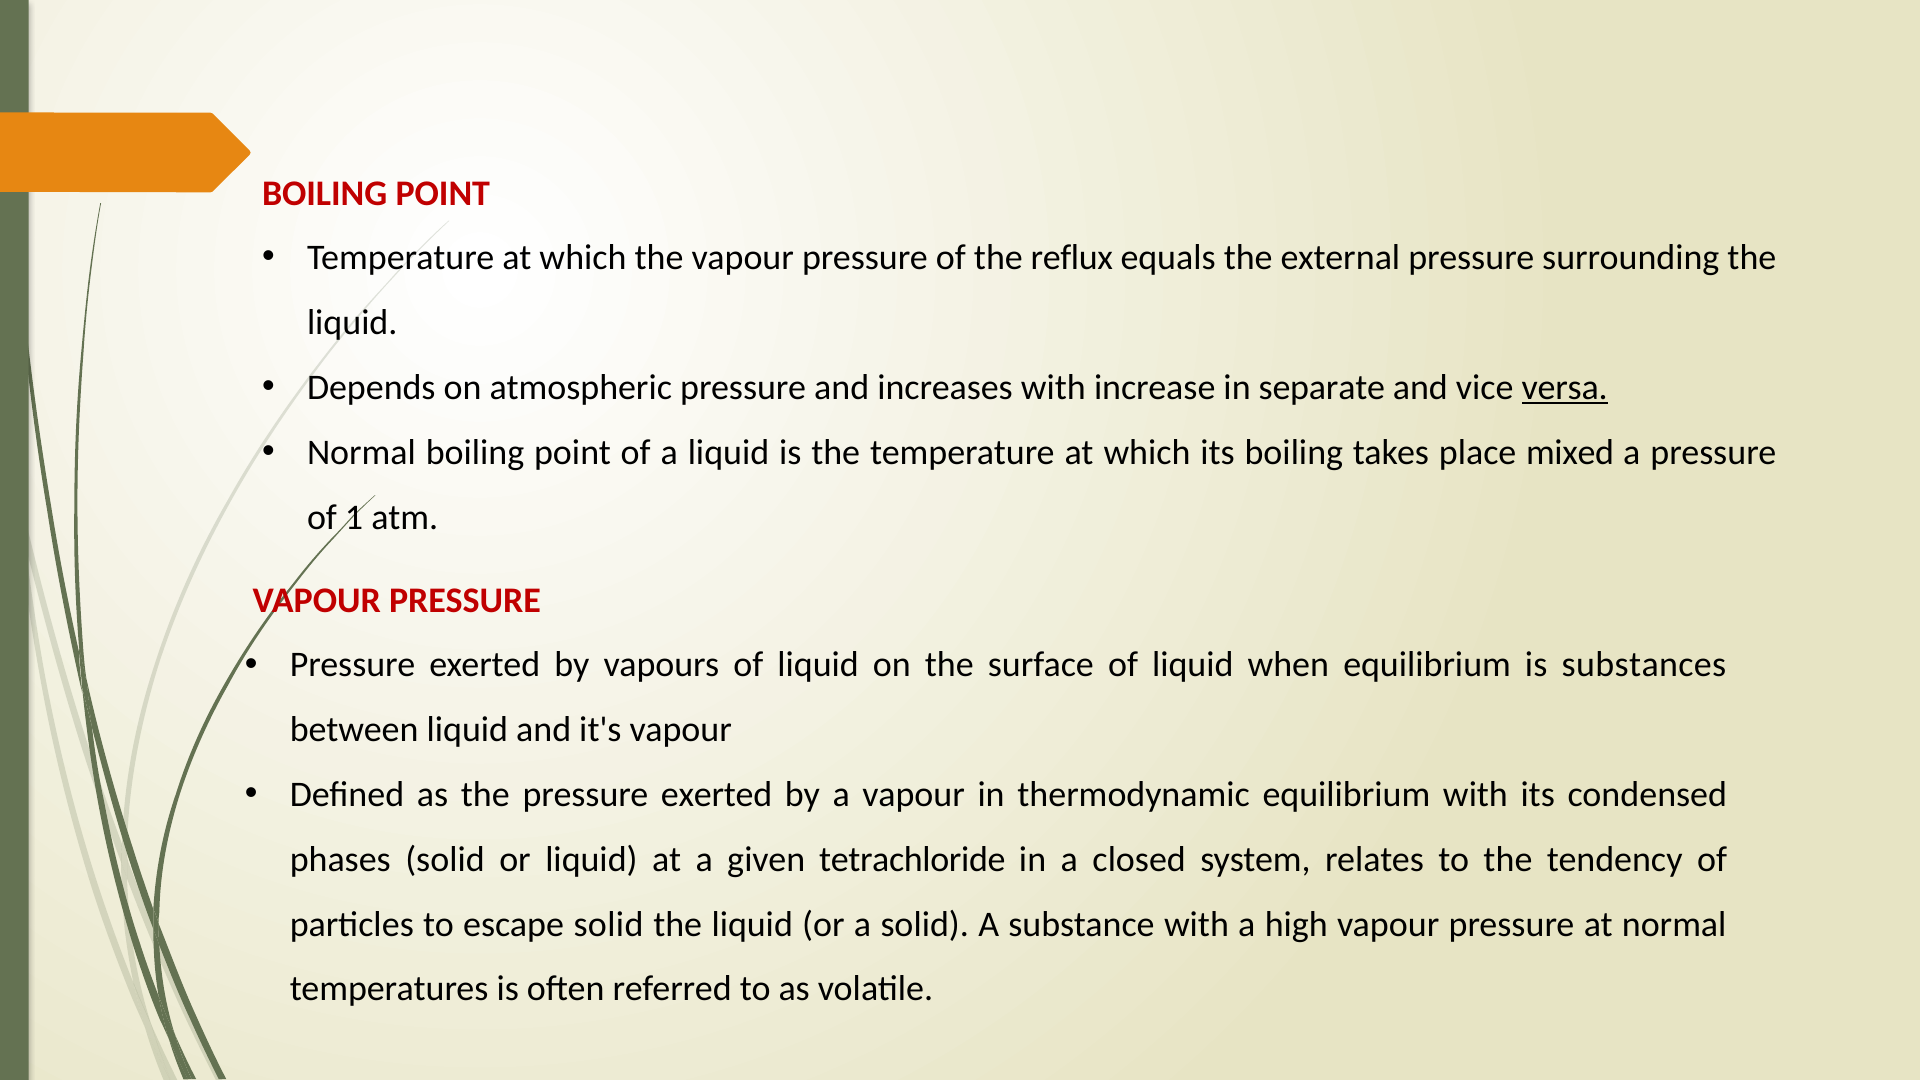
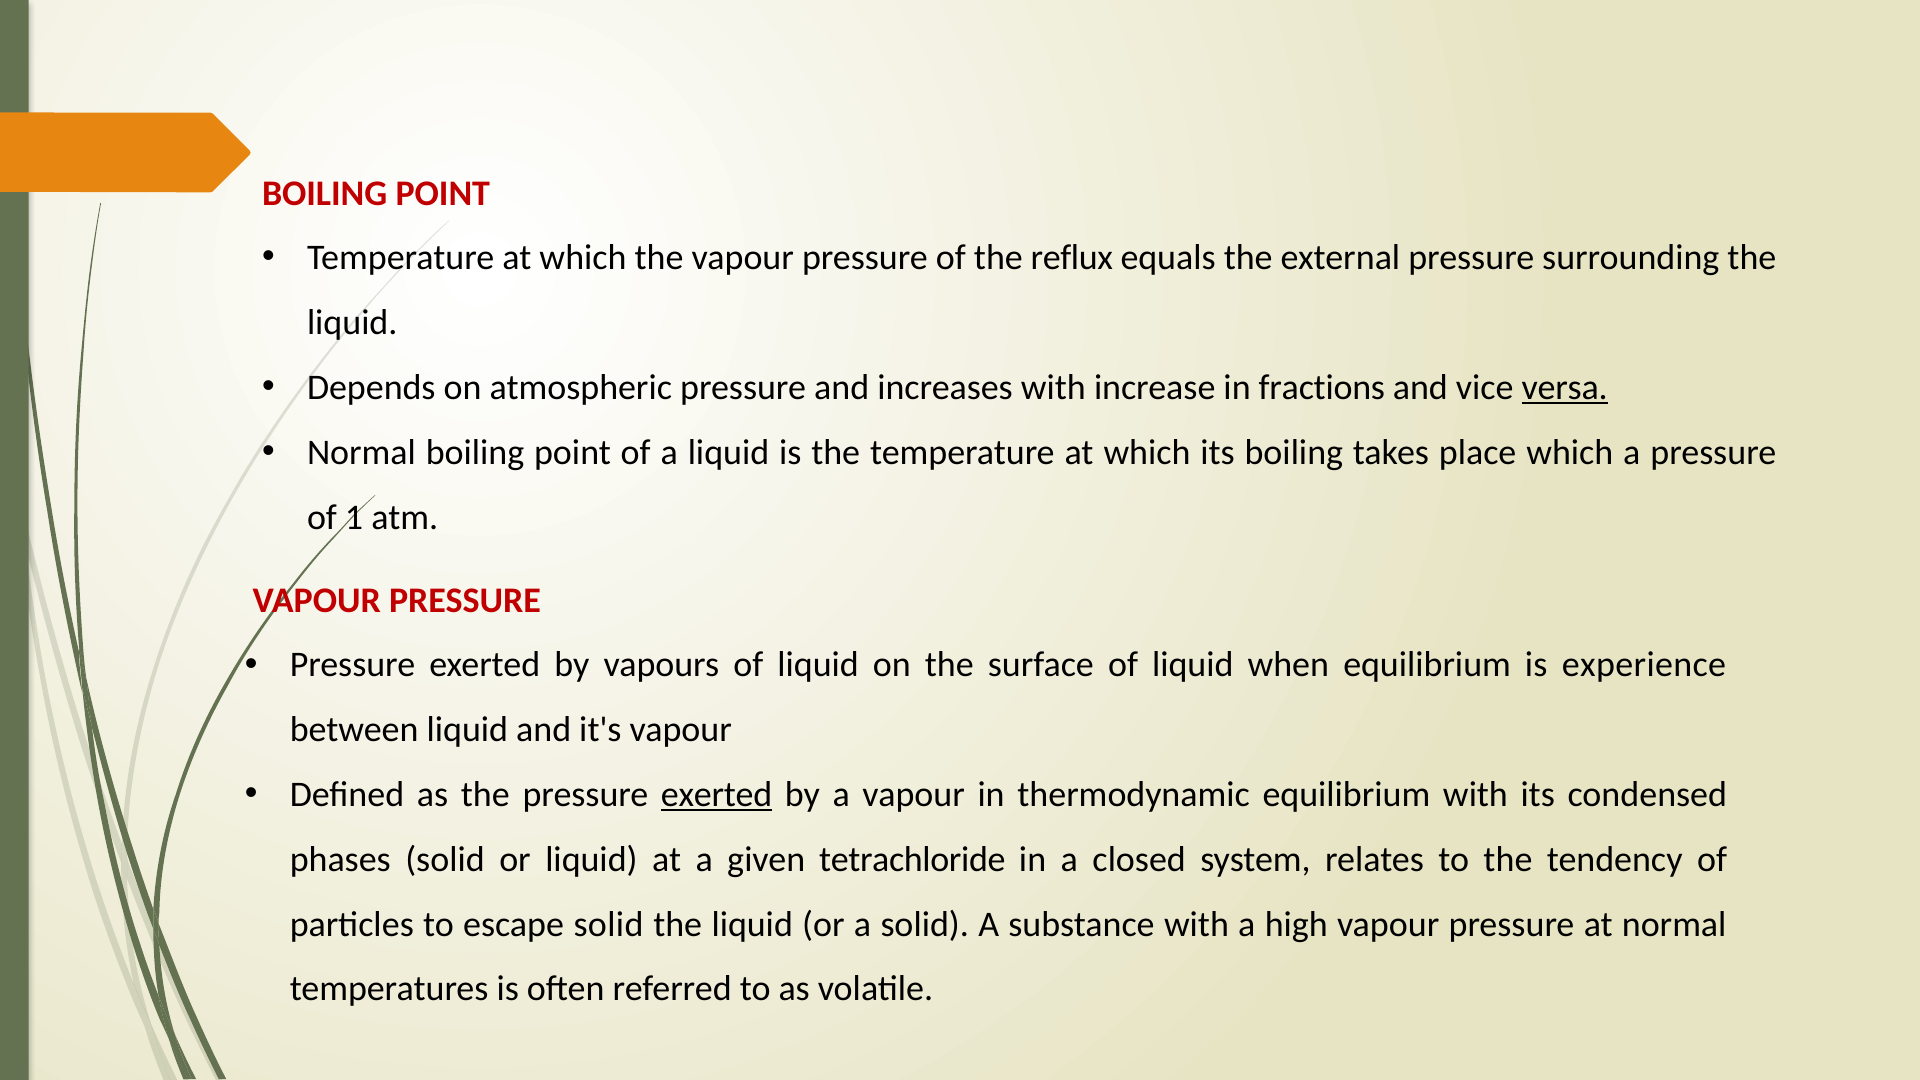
separate: separate -> fractions
place mixed: mixed -> which
substances: substances -> experience
exerted at (717, 795) underline: none -> present
